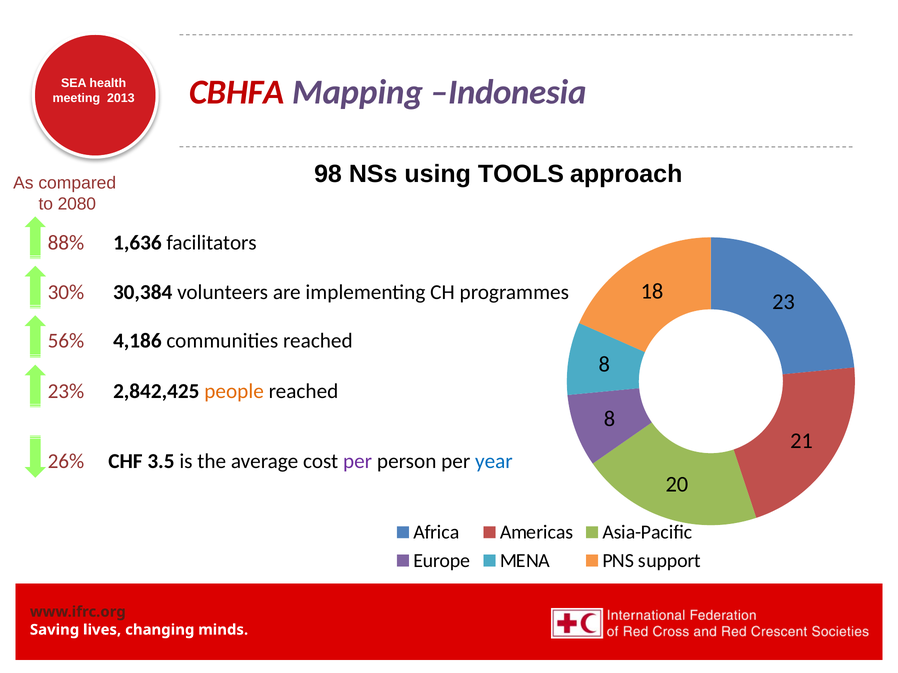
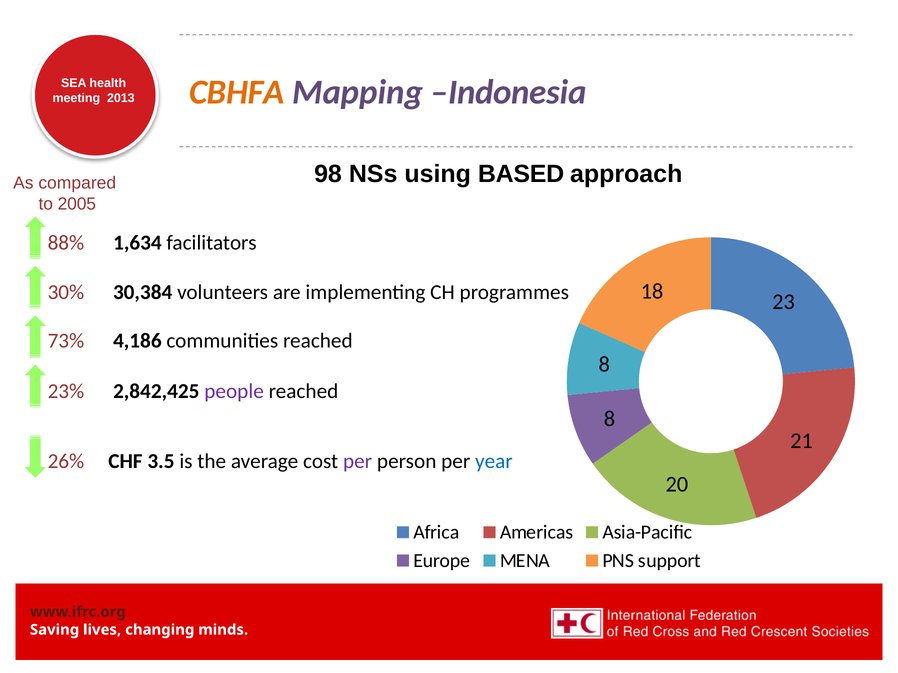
CBHFA colour: red -> orange
TOOLS: TOOLS -> BASED
2080: 2080 -> 2005
1,636: 1,636 -> 1,634
56%: 56% -> 73%
people colour: orange -> purple
